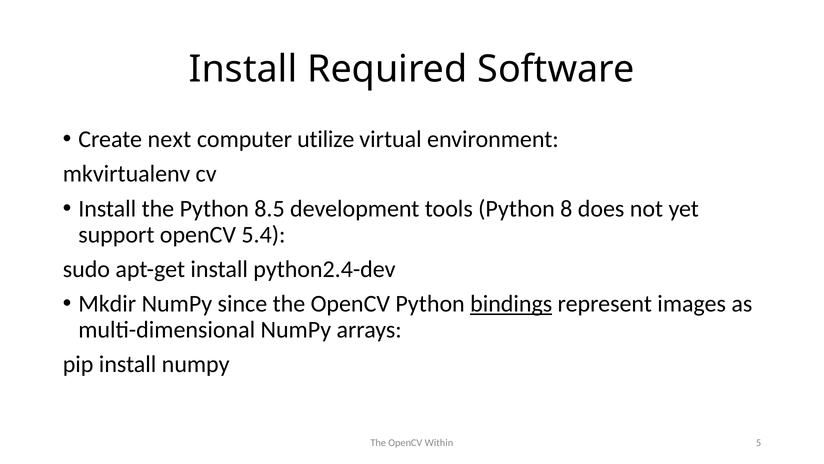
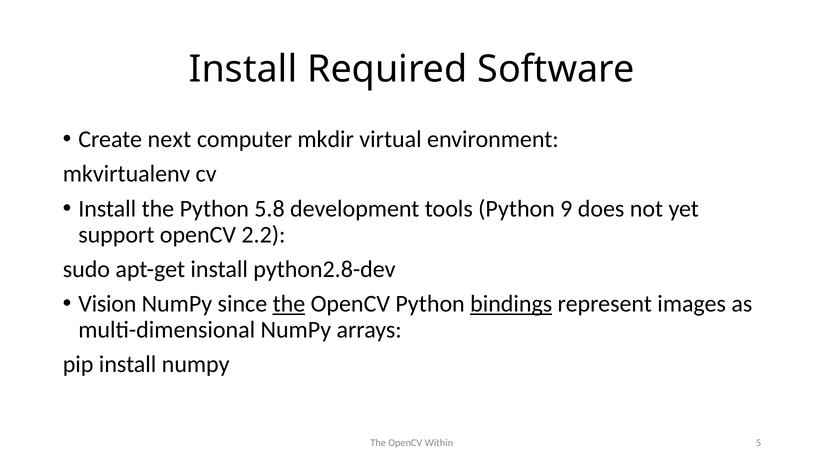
utilize: utilize -> mkdir
8.5: 8.5 -> 5.8
8: 8 -> 9
5.4: 5.4 -> 2.2
python2.4-dev: python2.4-dev -> python2.8-dev
Mkdir: Mkdir -> Vision
the at (289, 303) underline: none -> present
